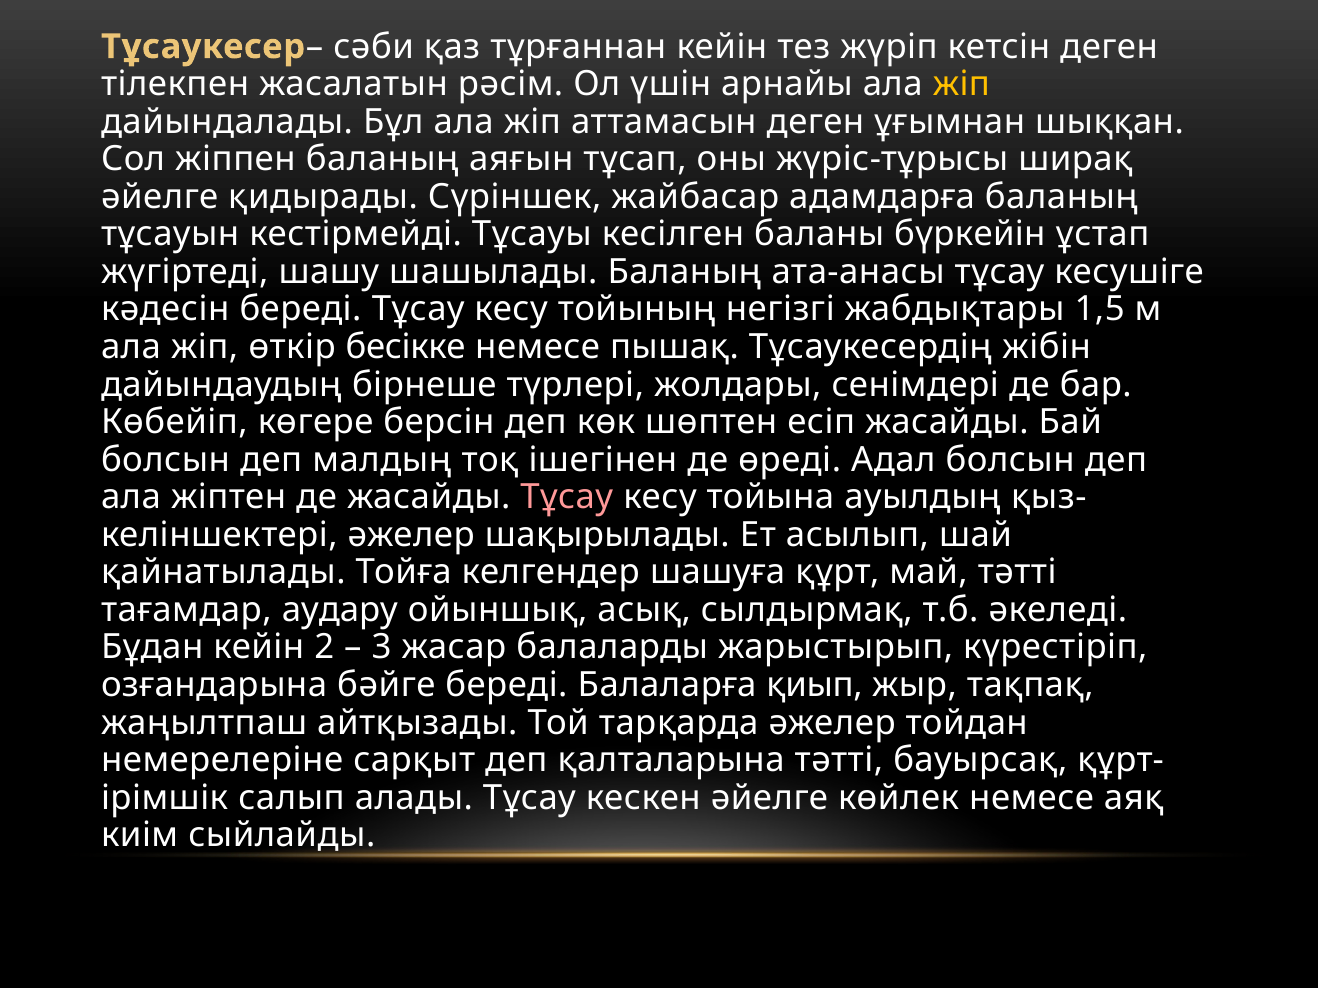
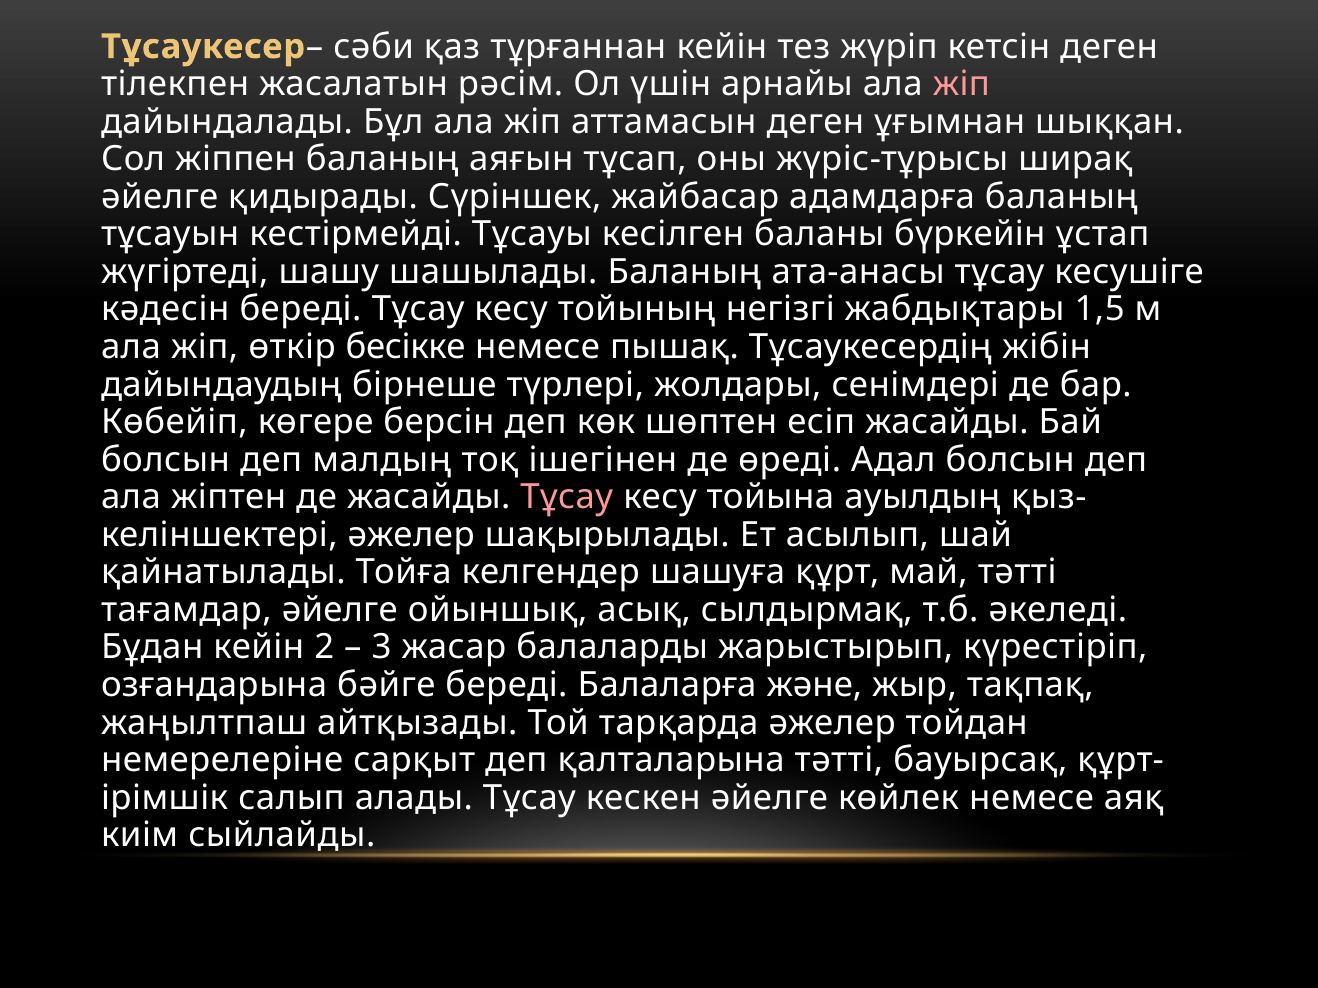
жіп at (961, 84) colour: yellow -> pink
тағамдар аудару: аудару -> әйелге
қиып: қиып -> және
